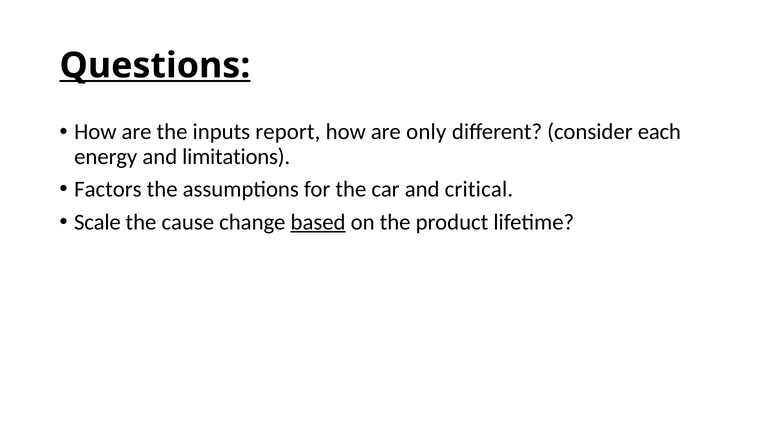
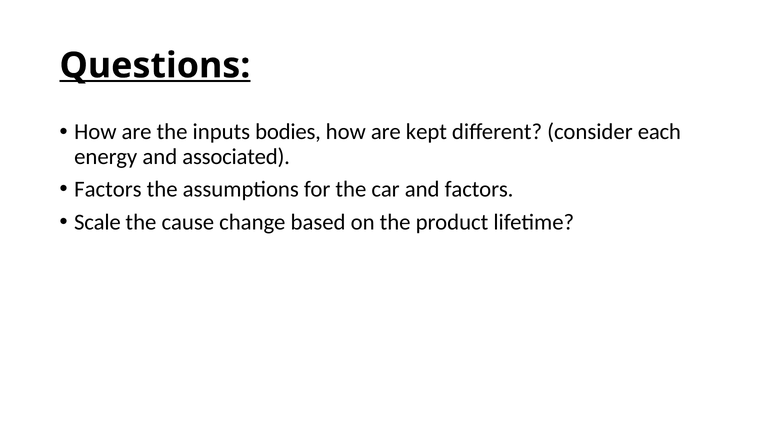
report: report -> bodies
only: only -> kept
limitations: limitations -> associated
and critical: critical -> factors
based underline: present -> none
